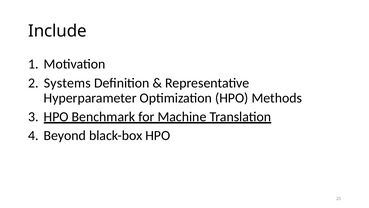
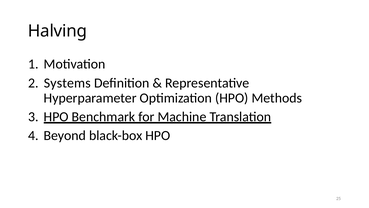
Include: Include -> Halving
